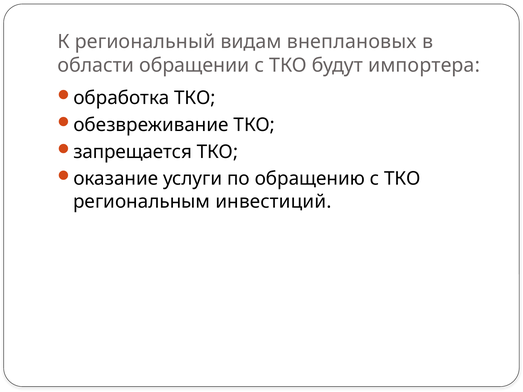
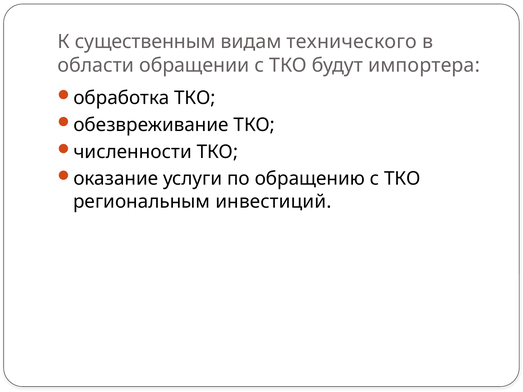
региональный: региональный -> существенным
внеплановых: внеплановых -> технического
запрещается: запрещается -> численности
